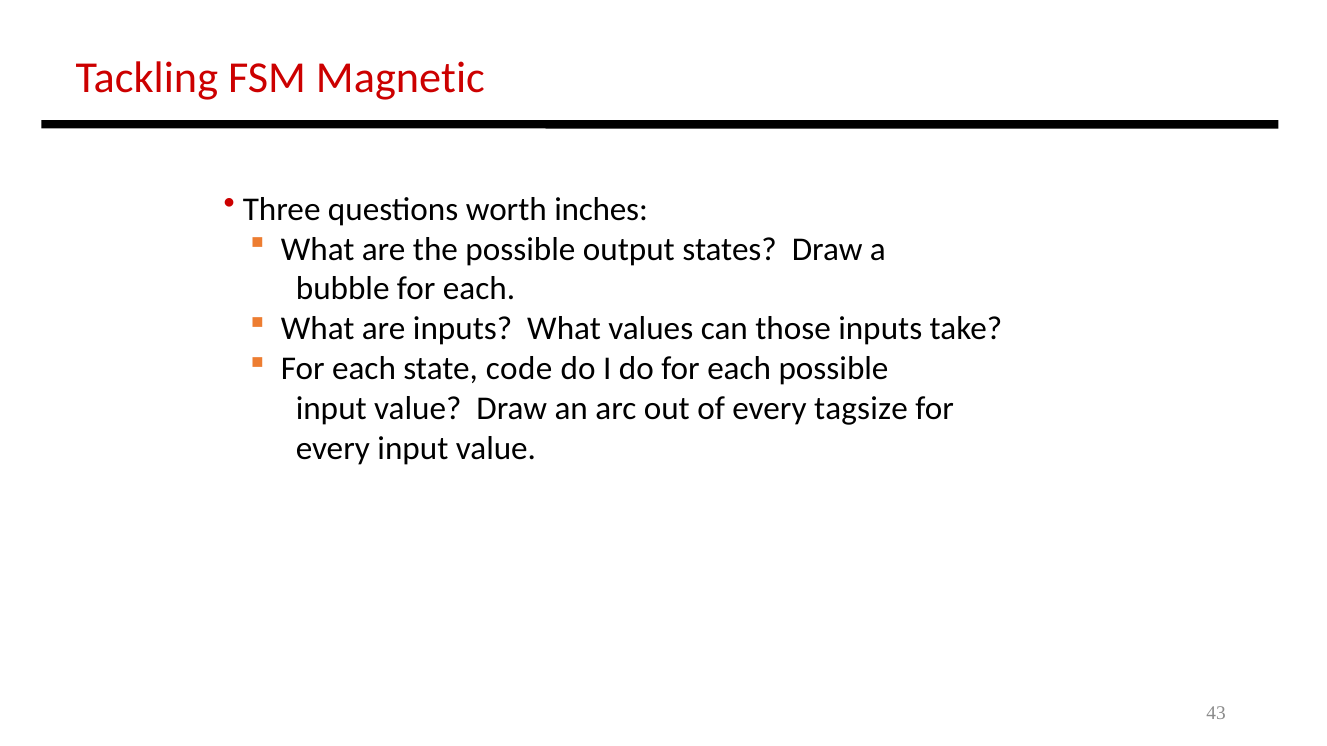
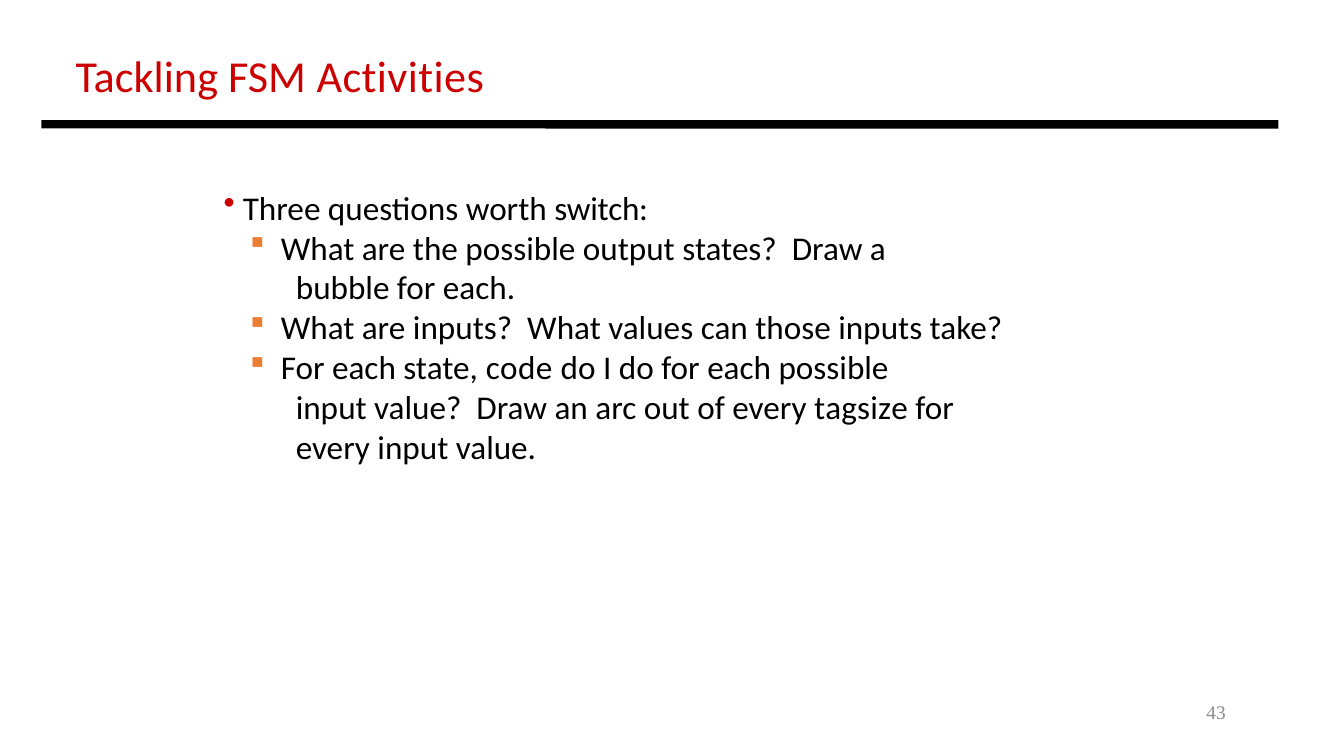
Magnetic: Magnetic -> Activities
inches: inches -> switch
